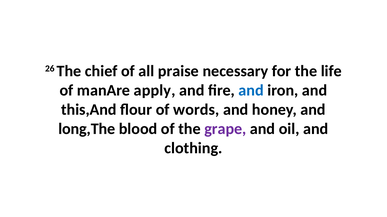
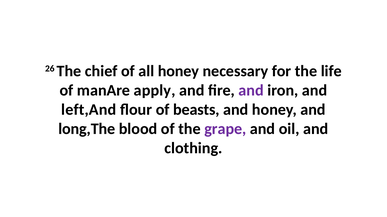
all praise: praise -> honey
and at (251, 91) colour: blue -> purple
this,And: this,And -> left,And
words: words -> beasts
